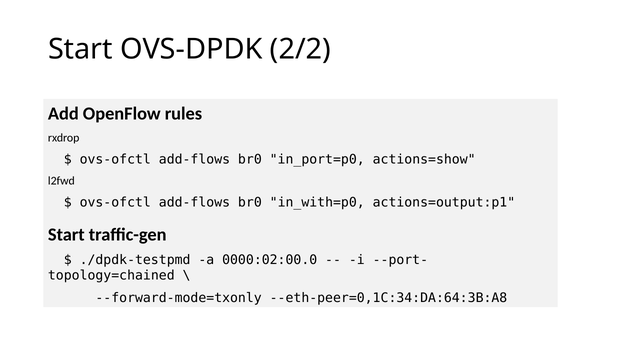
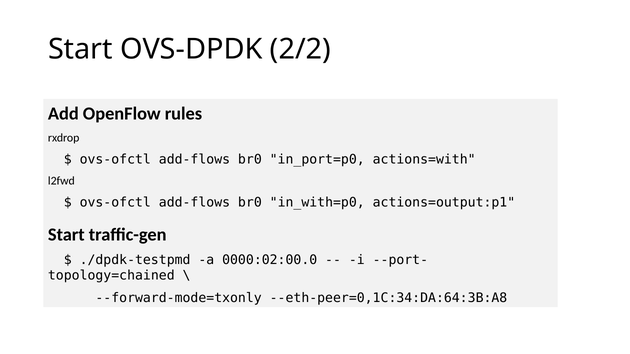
actions=show: actions=show -> actions=with
